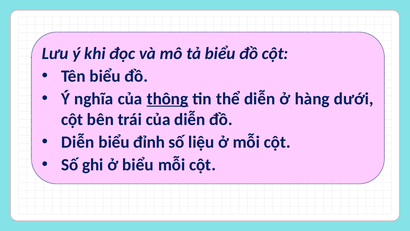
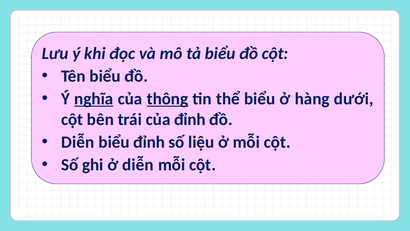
nghĩa underline: none -> present
thể diễn: diễn -> biểu
của diễn: diễn -> đỉnh
ở biểu: biểu -> diễn
